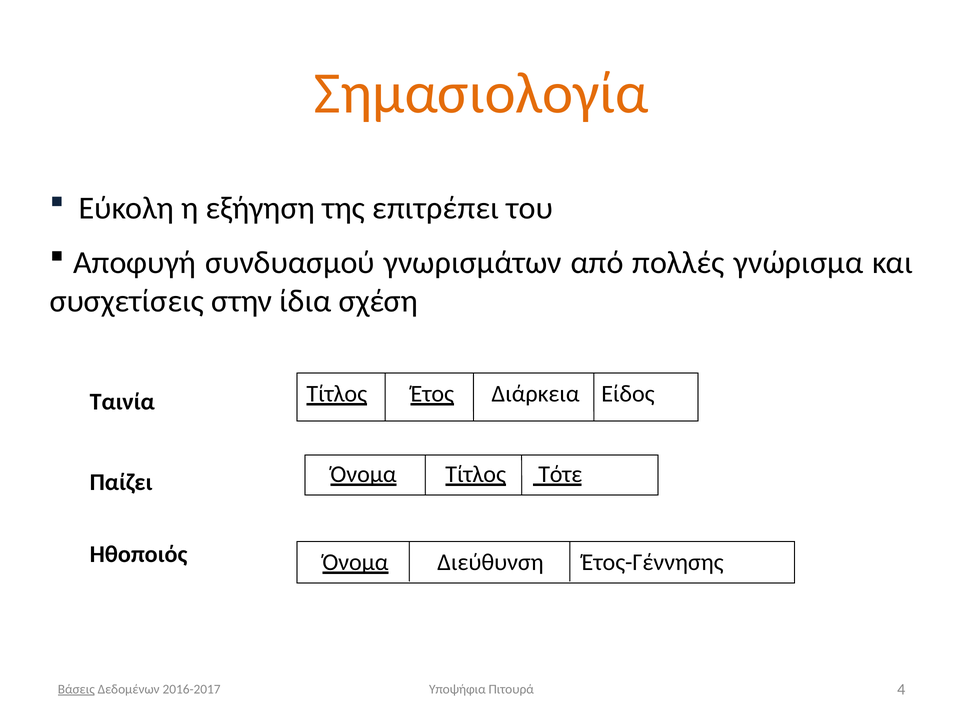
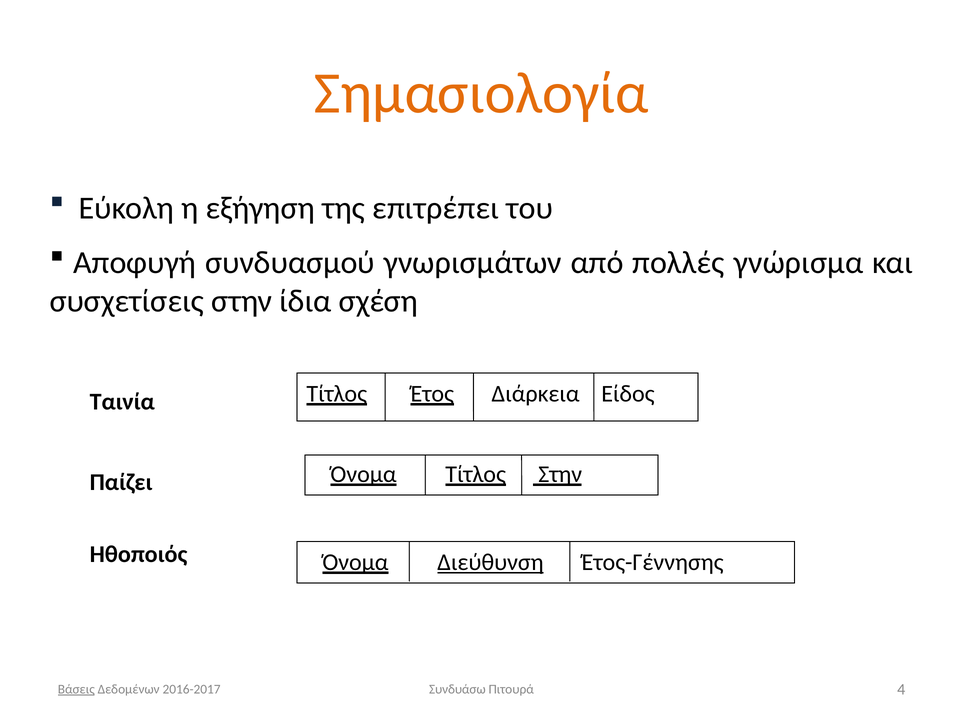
Τίτλος Τότε: Τότε -> Στην
Διεύθυνση underline: none -> present
Υποψήφια: Υποψήφια -> Συνδυάσω
